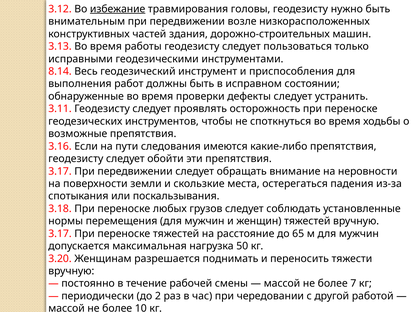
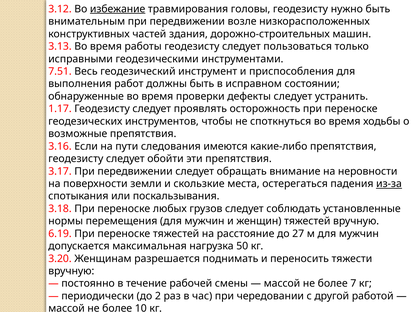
8.14: 8.14 -> 7.51
3.11: 3.11 -> 1.17
из-за underline: none -> present
3.17 at (60, 234): 3.17 -> 6.19
65: 65 -> 27
